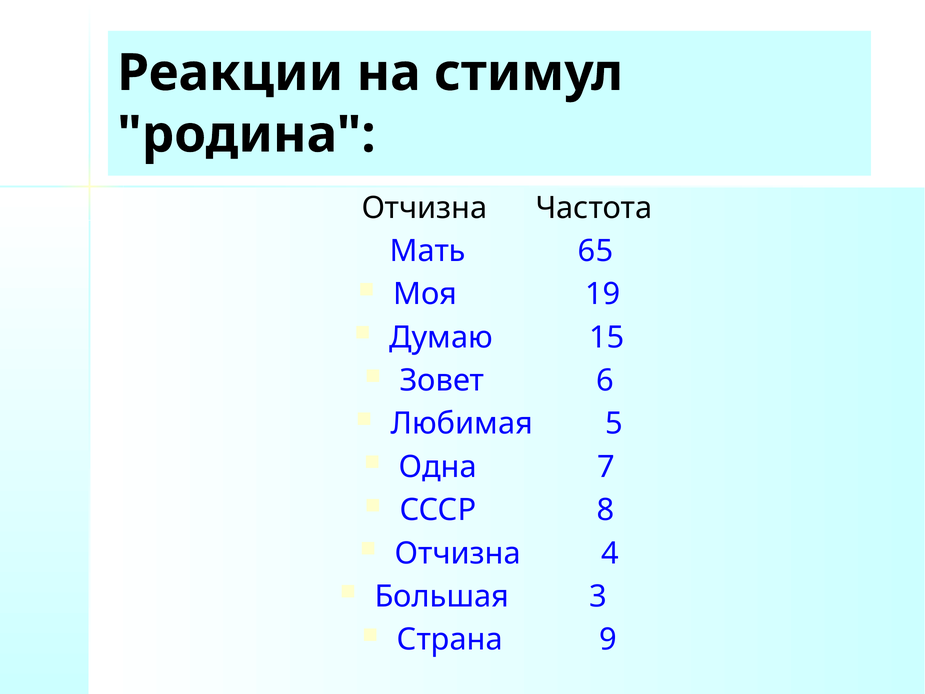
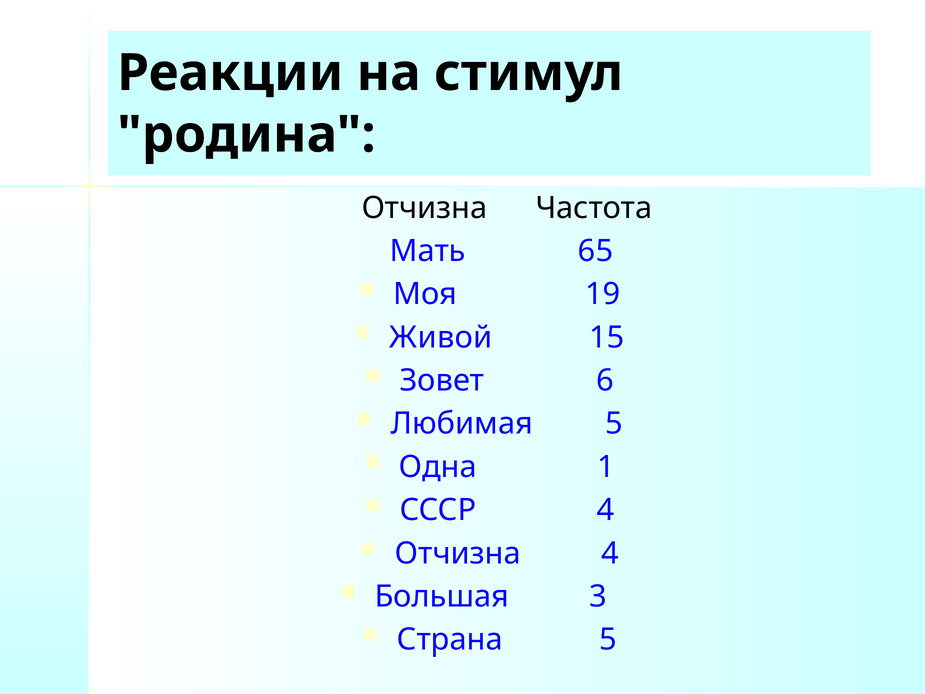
Думаю: Думаю -> Живой
7: 7 -> 1
СССР 8: 8 -> 4
Страна 9: 9 -> 5
